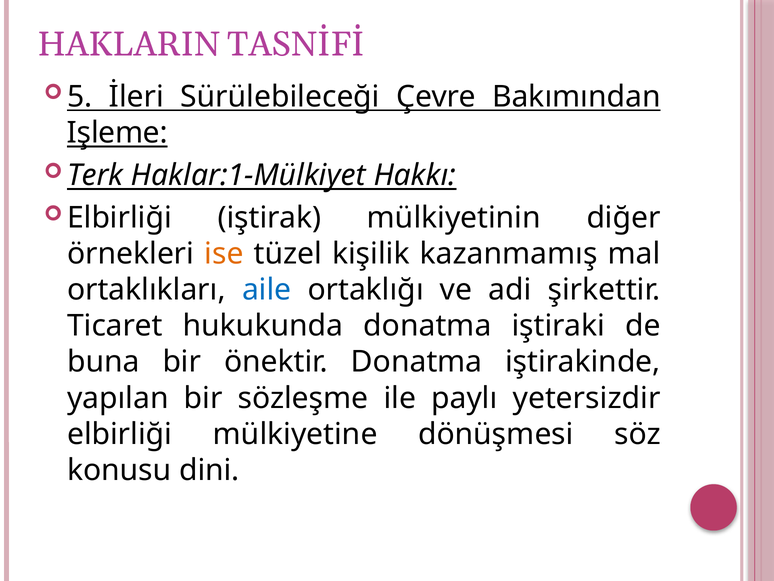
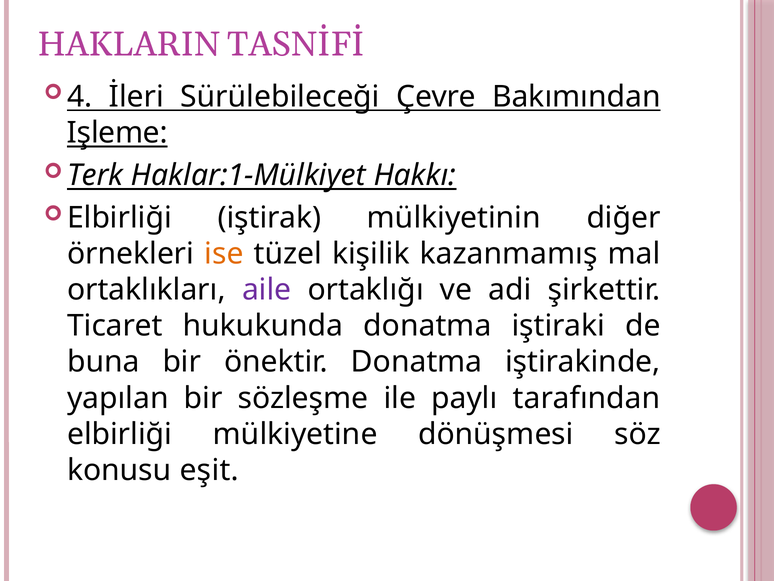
5: 5 -> 4
aile colour: blue -> purple
yetersizdir: yetersizdir -> tarafından
dini: dini -> eşit
